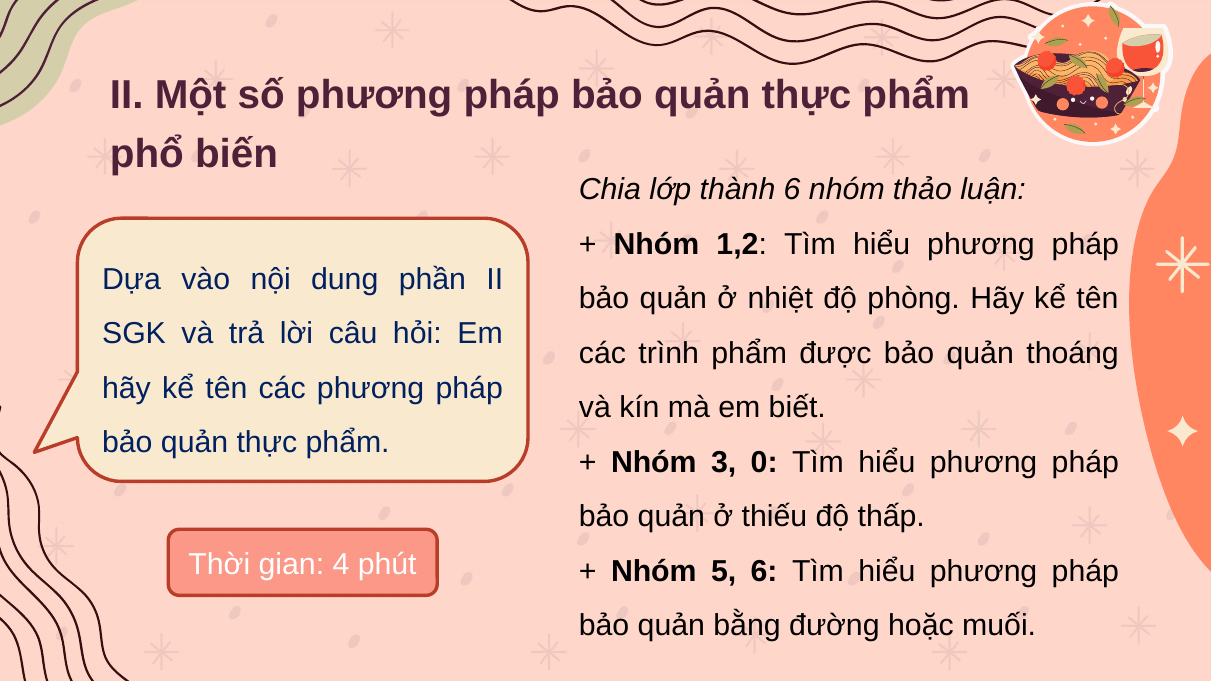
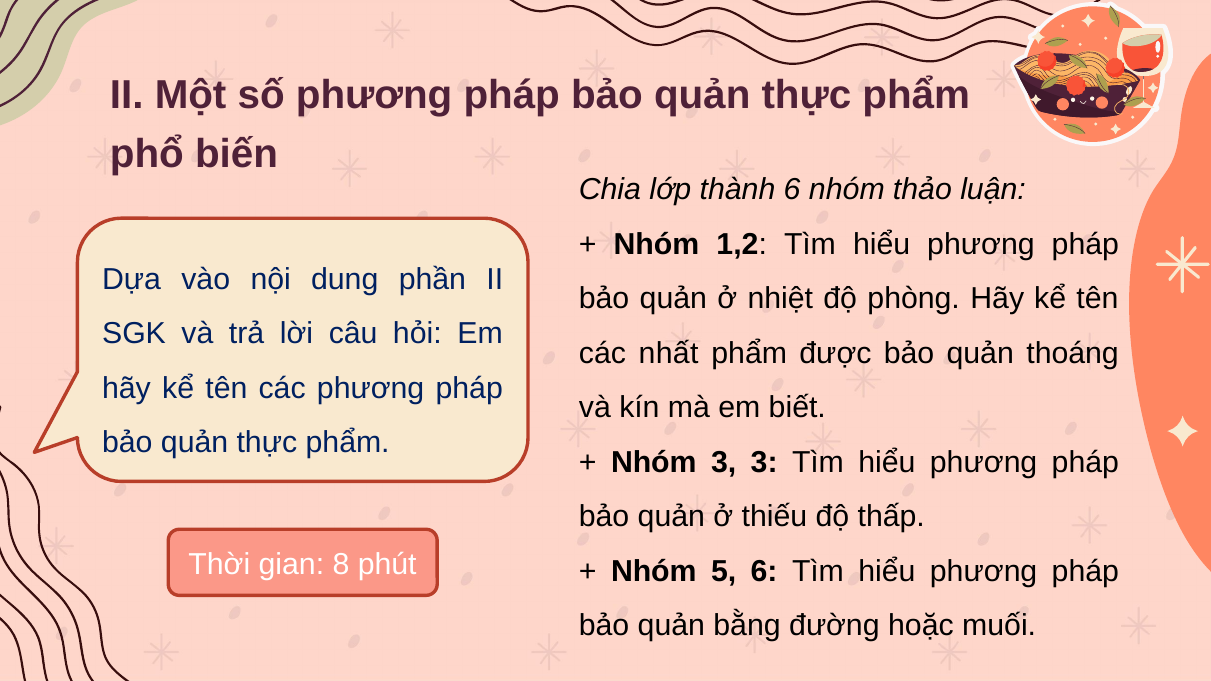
trình: trình -> nhất
3 0: 0 -> 3
4: 4 -> 8
